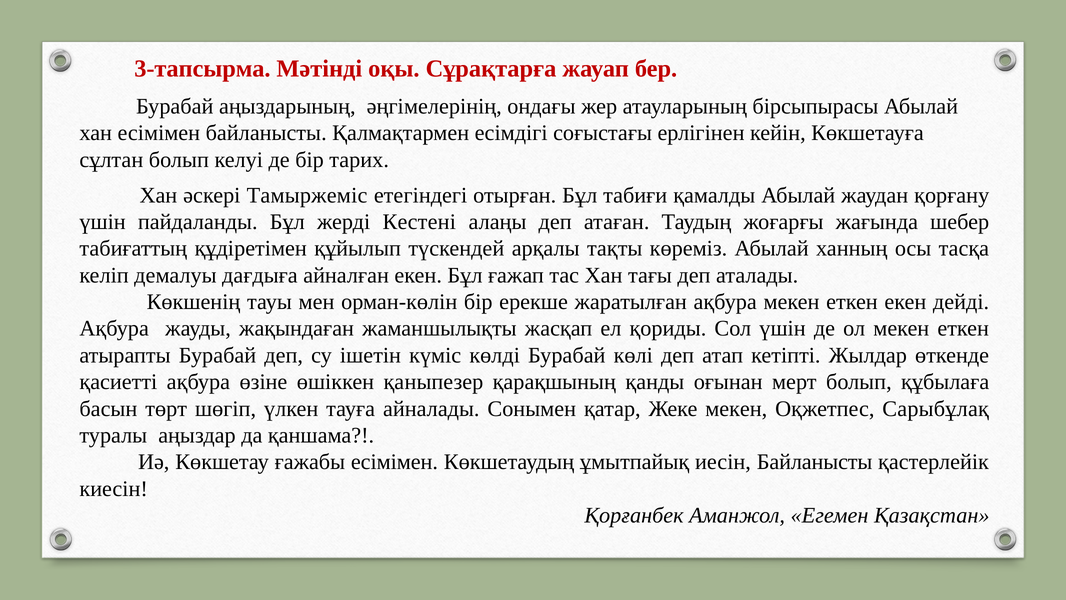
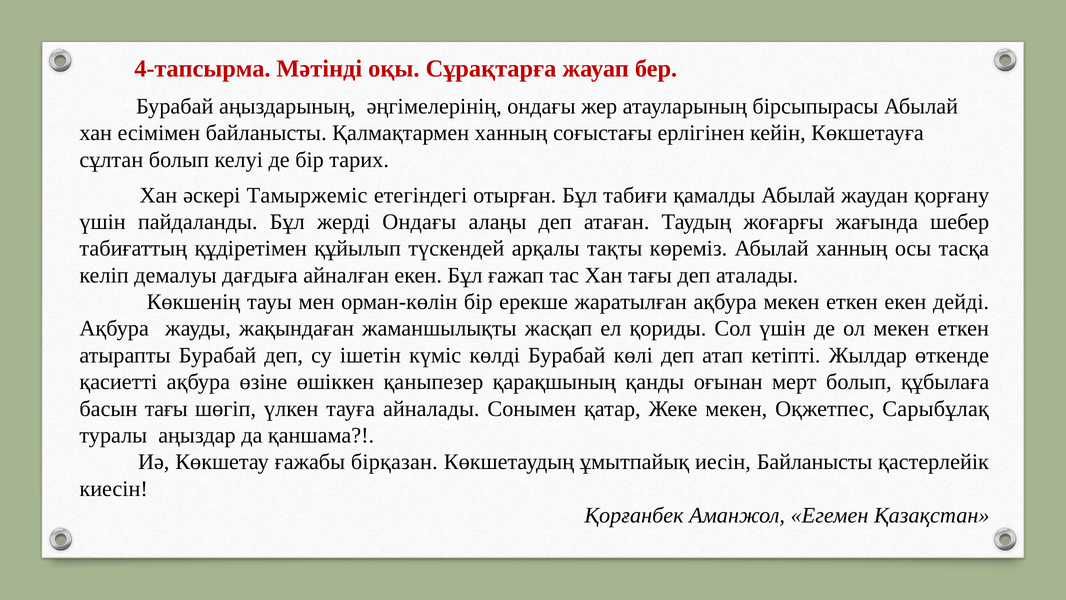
3-тапсырма: 3-тапсырма -> 4-тапсырма
Қалмақтармен есімдігі: есімдігі -> ханның
жерді Кестені: Кестені -> Ондағы
басын төрт: төрт -> тағы
ғажабы есімімен: есімімен -> бірқазан
